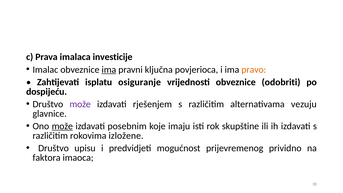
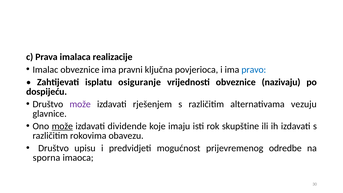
investicije: investicije -> realizacije
ima at (109, 70) underline: present -> none
pravo colour: orange -> blue
odobriti: odobriti -> nazivaju
posebnim: posebnim -> dividende
izložene: izložene -> obavezu
prividno: prividno -> odredbe
faktora: faktora -> sporna
